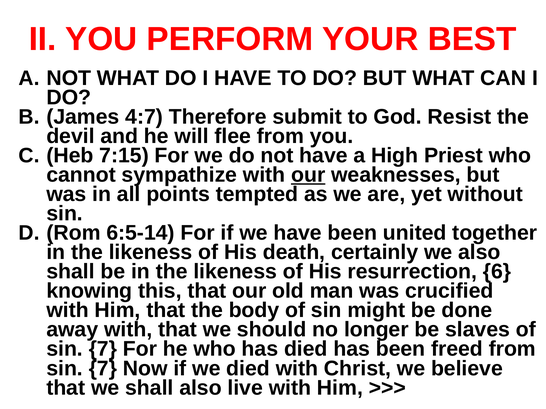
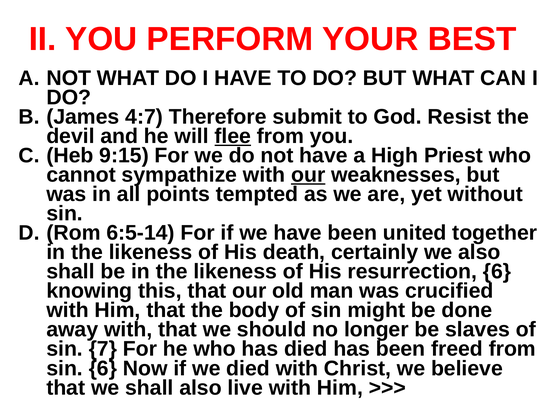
flee underline: none -> present
7:15: 7:15 -> 9:15
7 at (103, 369): 7 -> 6
